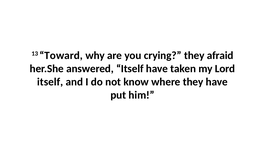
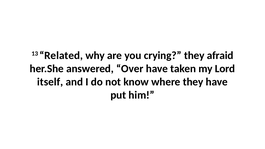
Toward: Toward -> Related
answered Itself: Itself -> Over
